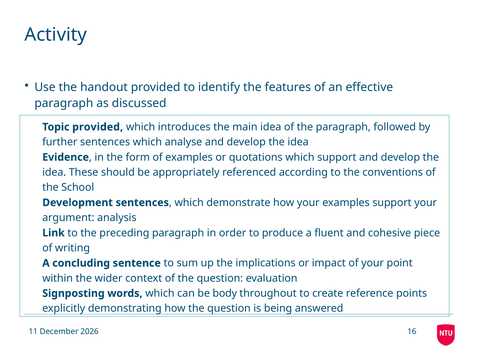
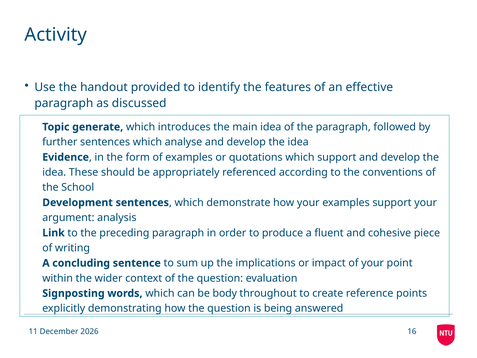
Topic provided: provided -> generate
